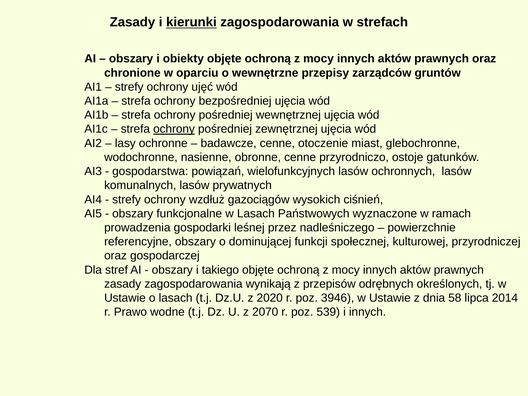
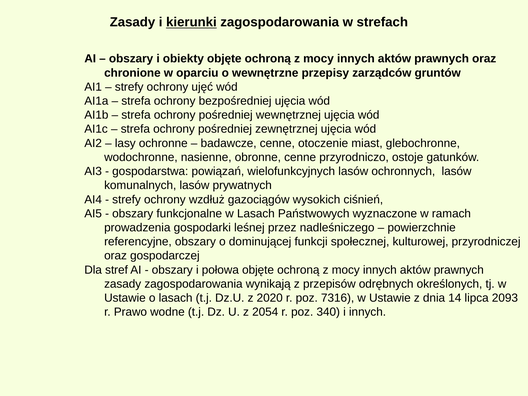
ochrony at (174, 129) underline: present -> none
takiego: takiego -> połowa
3946: 3946 -> 7316
58: 58 -> 14
2014: 2014 -> 2093
2070: 2070 -> 2054
539: 539 -> 340
